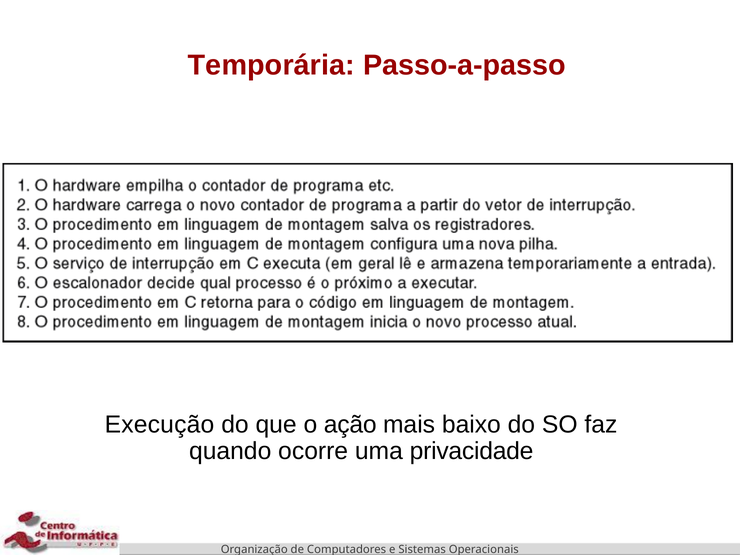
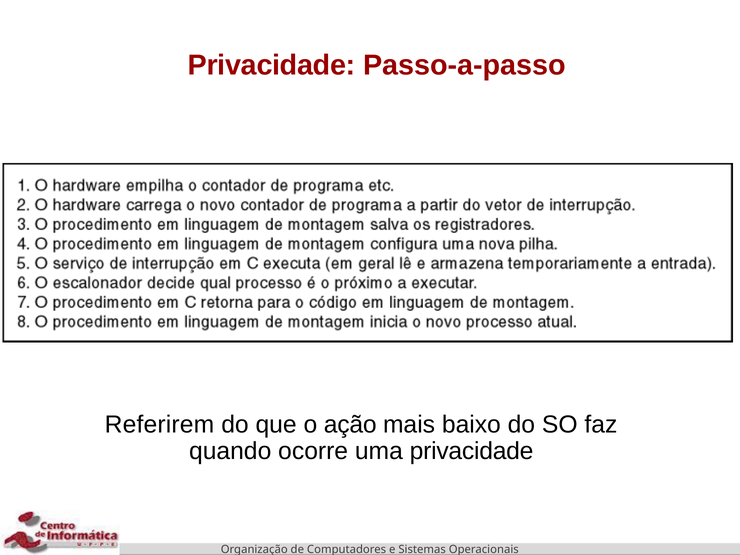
Temporária at (271, 65): Temporária -> Privacidade
Execução: Execução -> Referirem
